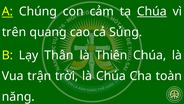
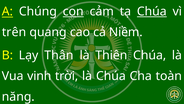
con underline: none -> present
Sủng: Sủng -> Niềm
trận: trận -> vinh
